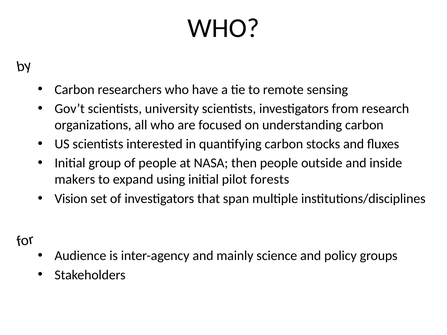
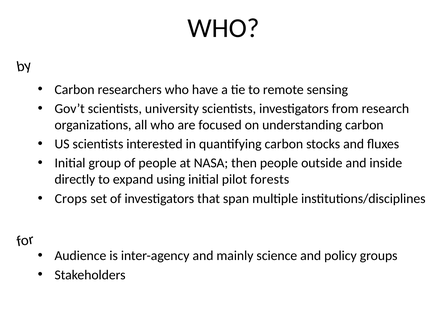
makers: makers -> directly
Vision: Vision -> Crops
